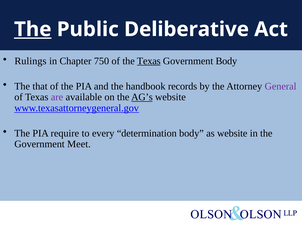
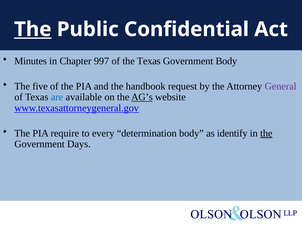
Deliberative: Deliberative -> Confidential
Rulings: Rulings -> Minutes
750: 750 -> 997
Texas at (149, 61) underline: present -> none
that: that -> five
records: records -> request
are colour: purple -> blue
as website: website -> identify
the at (266, 134) underline: none -> present
Meet: Meet -> Days
